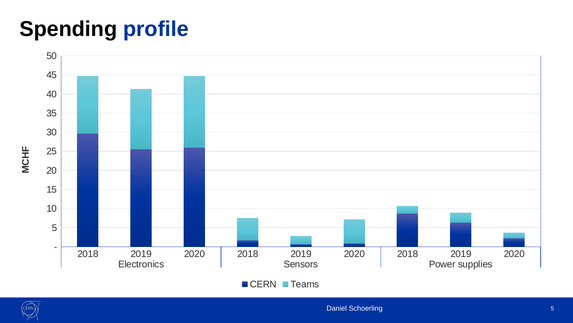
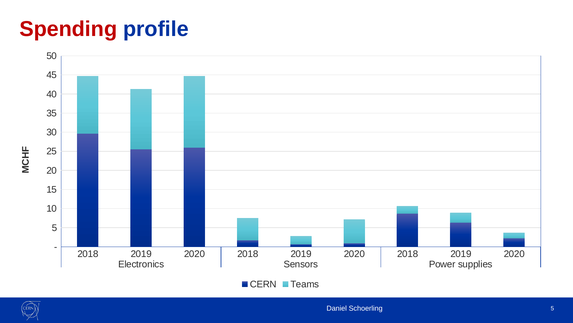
Spending colour: black -> red
